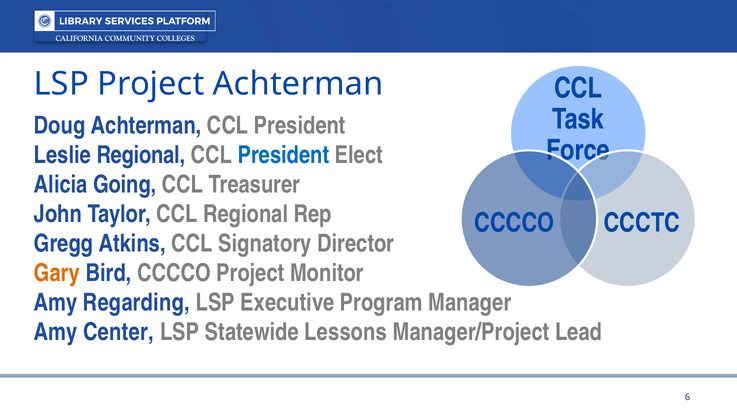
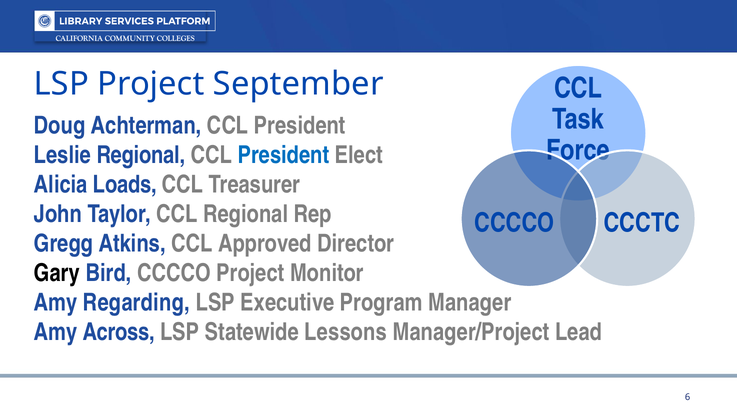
Project Achterman: Achterman -> September
Going: Going -> Loads
Signatory: Signatory -> Approved
Gary colour: orange -> black
Center: Center -> Across
